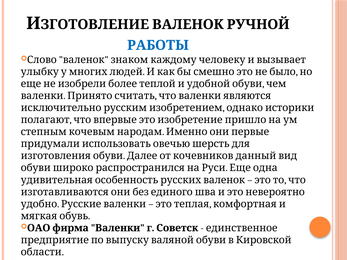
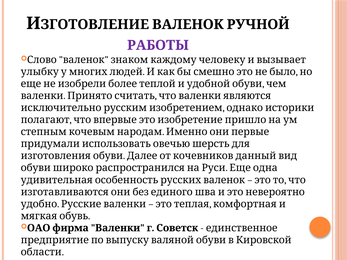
РАБОТЫ colour: blue -> purple
